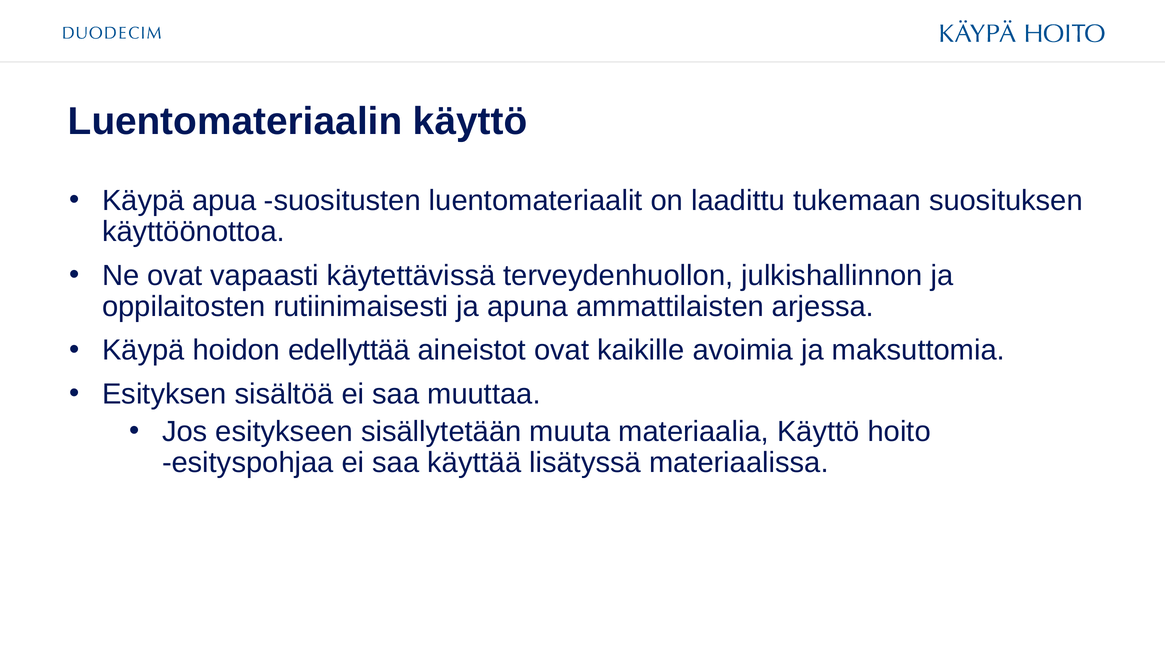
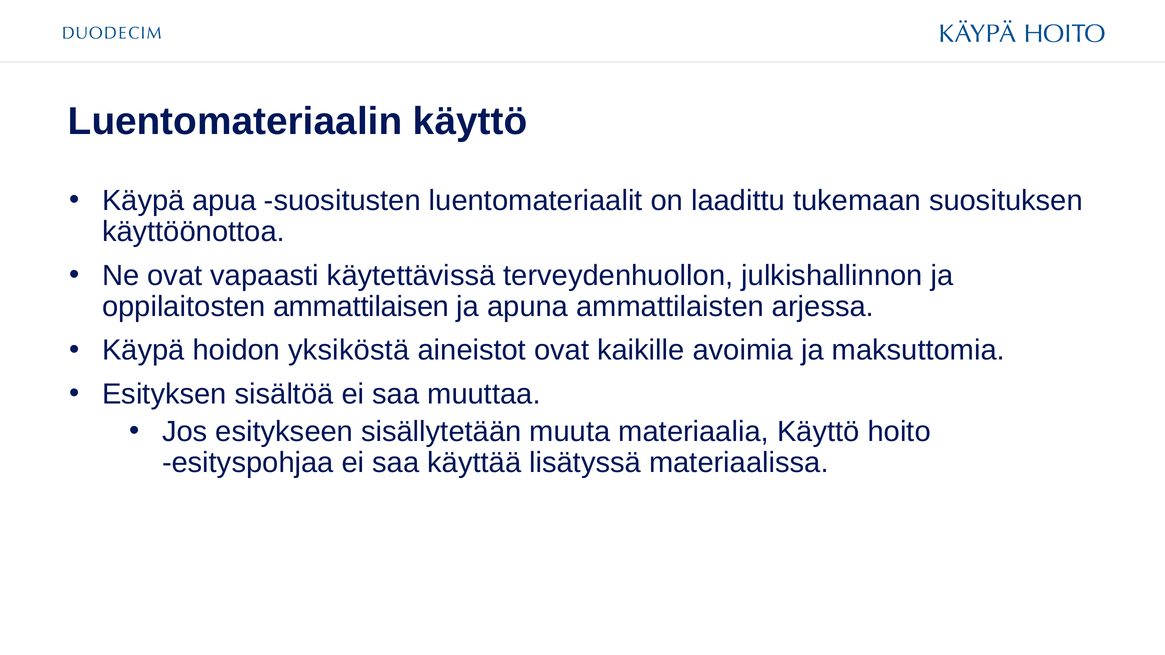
rutiinimaisesti: rutiinimaisesti -> ammattilaisen
edellyttää: edellyttää -> yksiköstä
